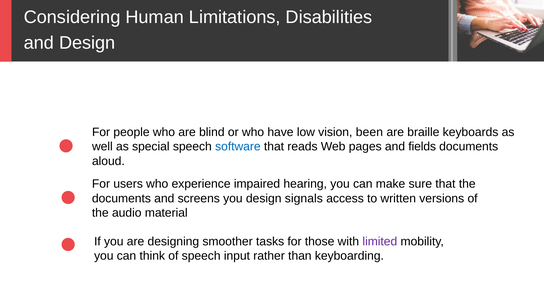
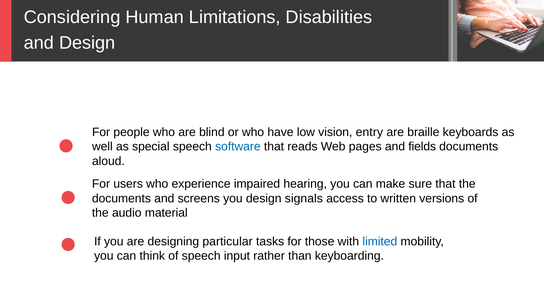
been: been -> entry
smoother: smoother -> particular
limited colour: purple -> blue
